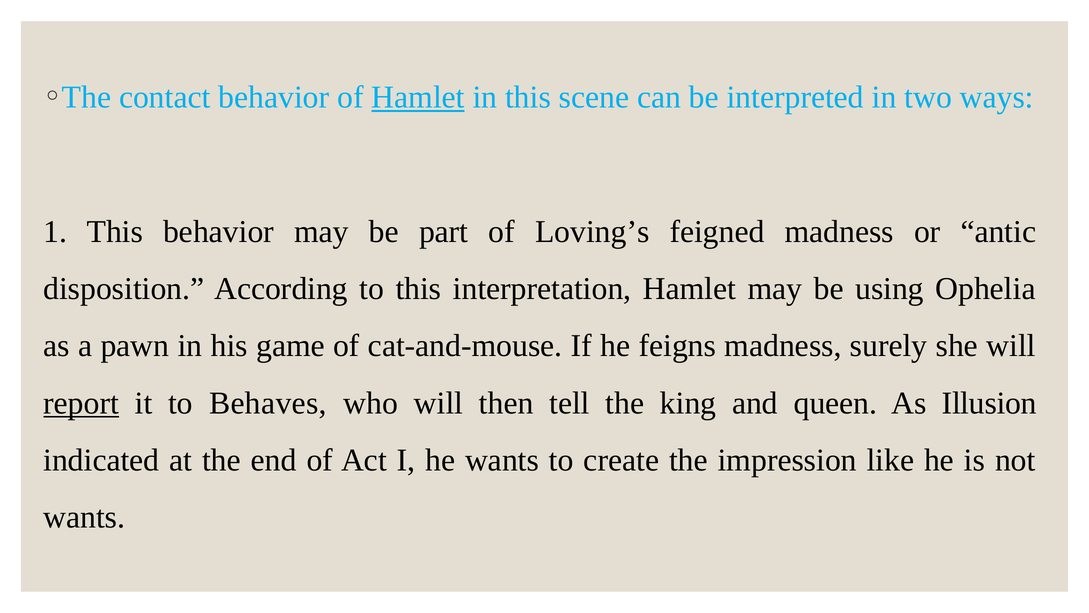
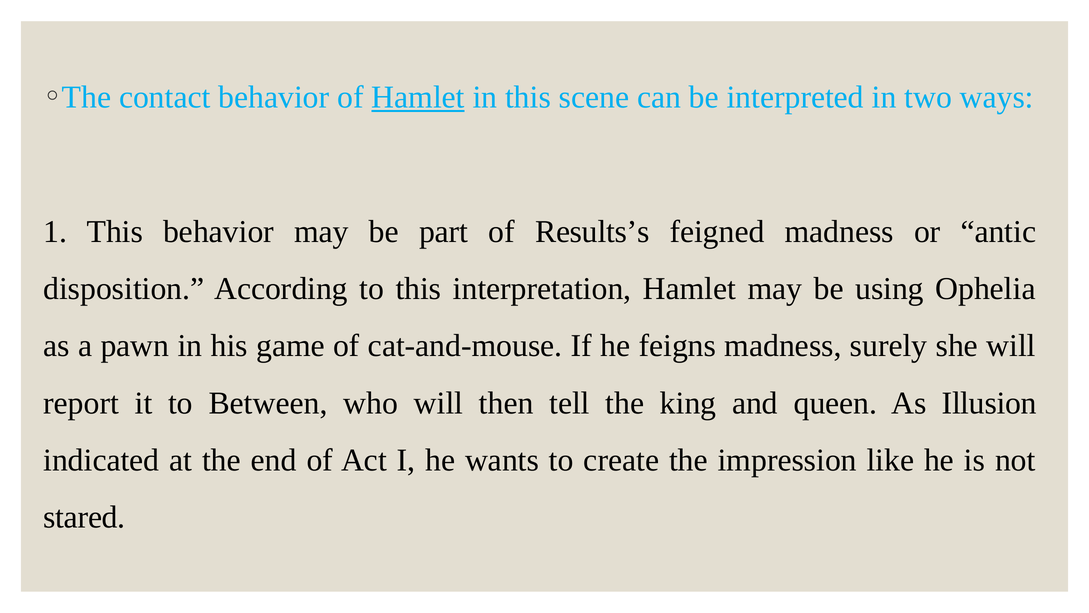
Loving’s: Loving’s -> Results’s
report underline: present -> none
Behaves: Behaves -> Between
wants at (84, 517): wants -> stared
